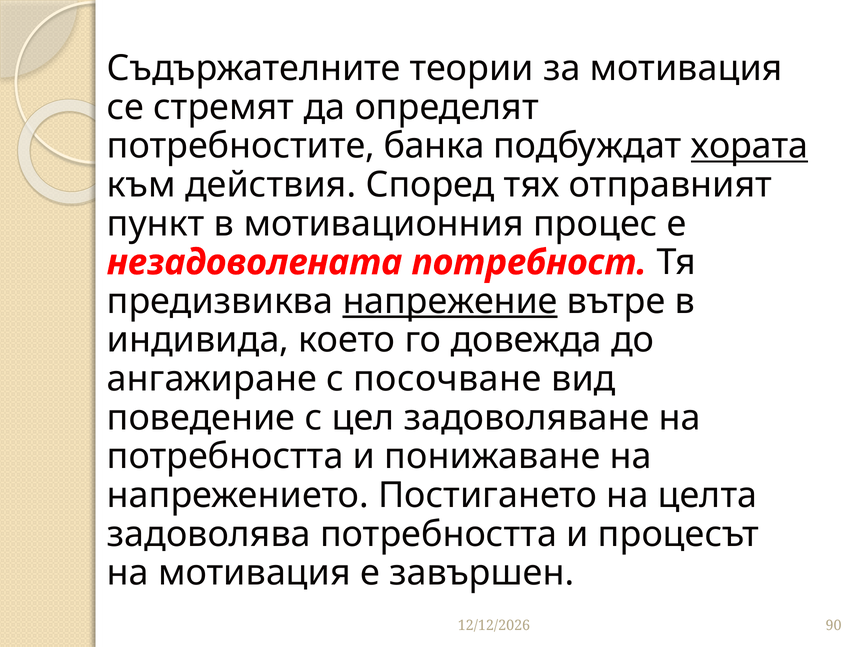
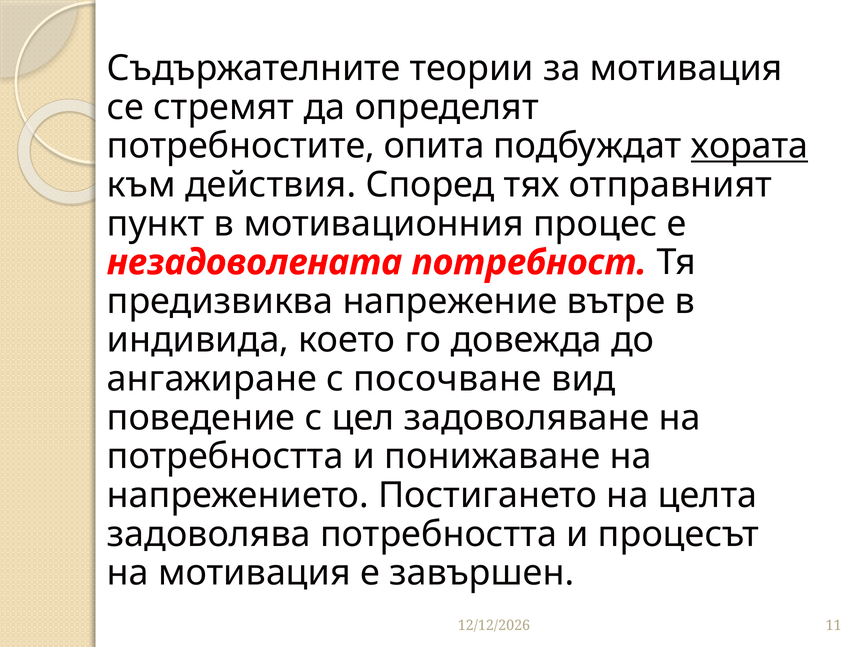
банка: банка -> опита
напрежение underline: present -> none
90: 90 -> 11
